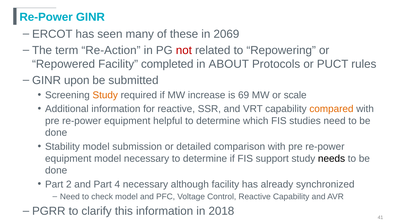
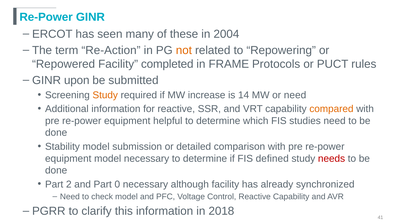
2069: 2069 -> 2004
not colour: red -> orange
ABOUT: ABOUT -> FRAME
69: 69 -> 14
or scale: scale -> need
support: support -> defined
needs colour: black -> red
4: 4 -> 0
